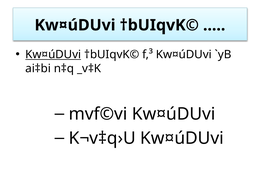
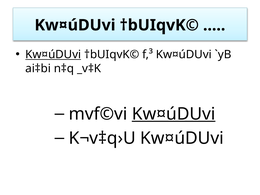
Kw¤úDUvi at (174, 114) underline: none -> present
